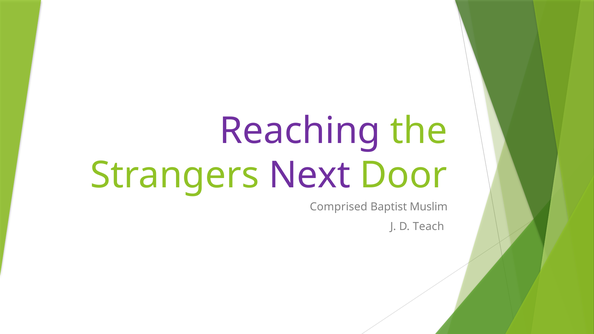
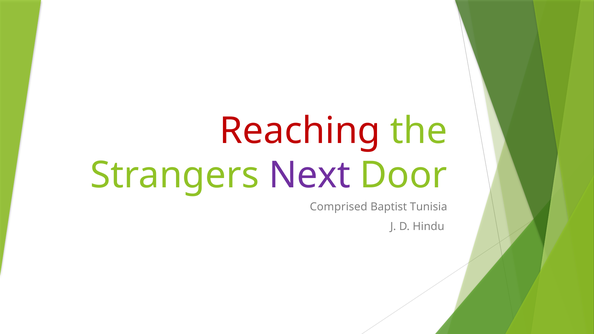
Reaching colour: purple -> red
Muslim: Muslim -> Tunisia
Teach: Teach -> Hindu
